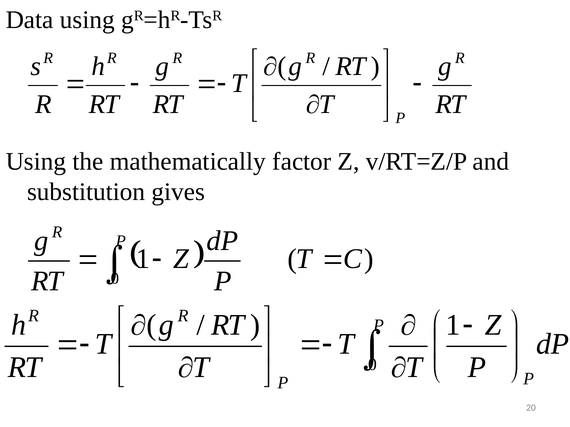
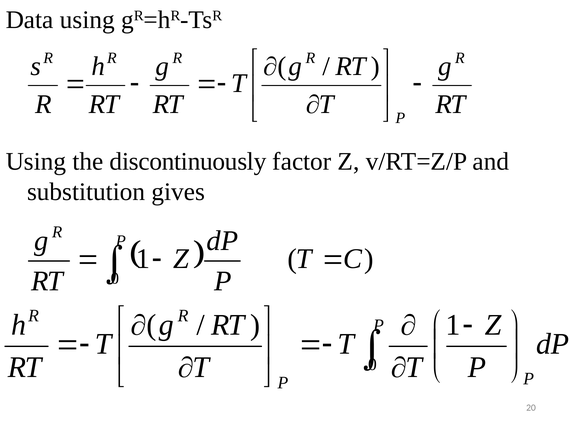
mathematically: mathematically -> discontinuously
